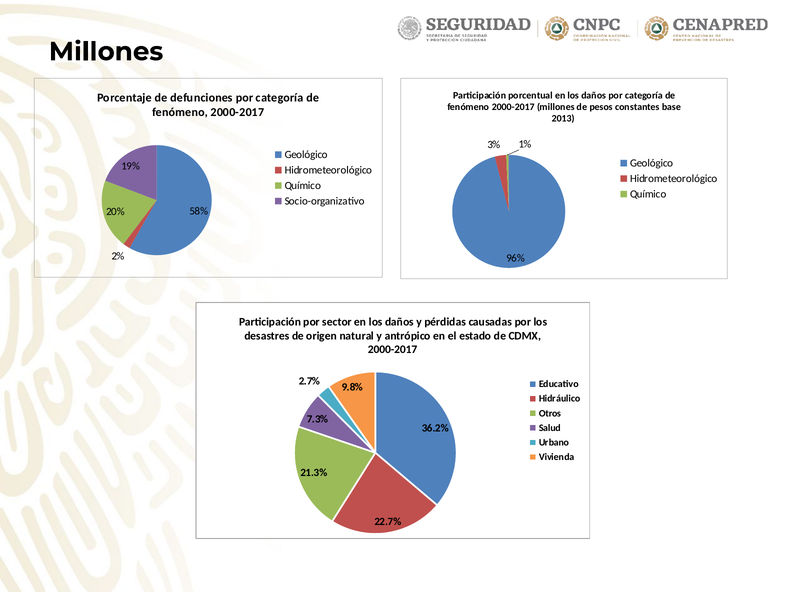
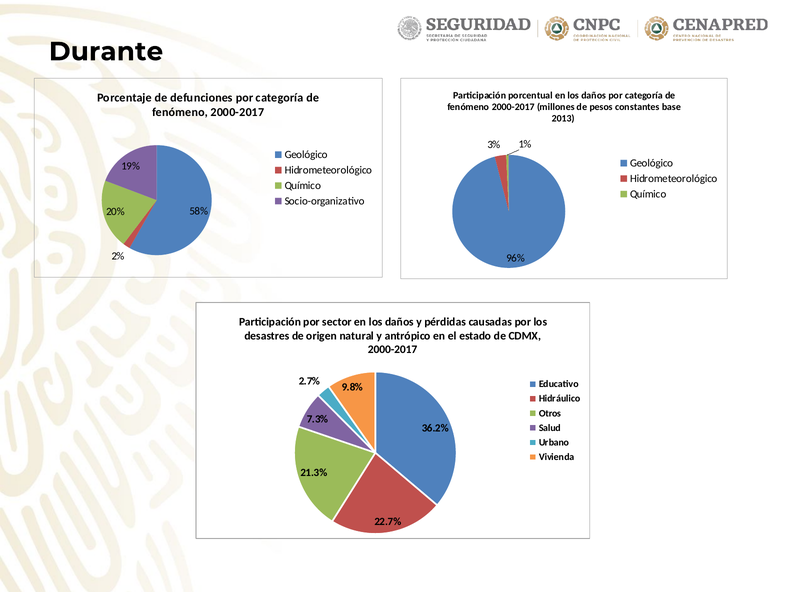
Millones at (106, 52): Millones -> Durante
